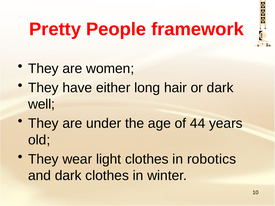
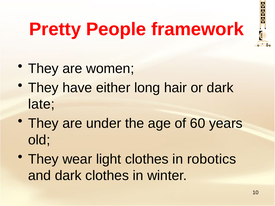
well: well -> late
44: 44 -> 60
